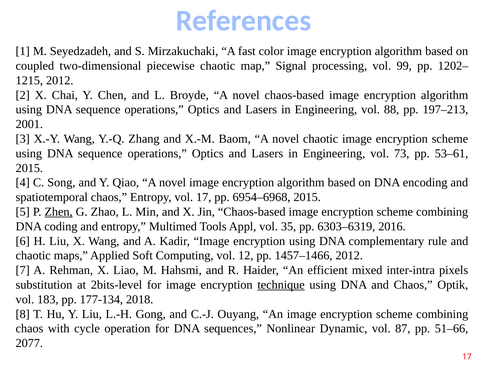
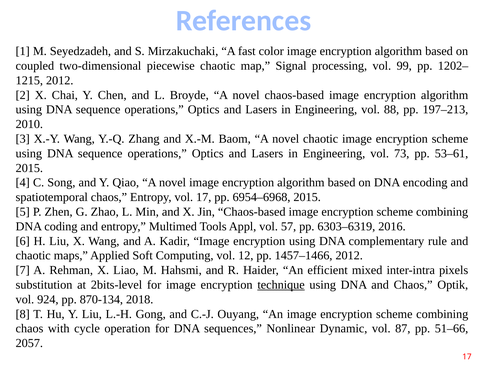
2001: 2001 -> 2010
Zhen underline: present -> none
35: 35 -> 57
183: 183 -> 924
177-134: 177-134 -> 870-134
2077: 2077 -> 2057
